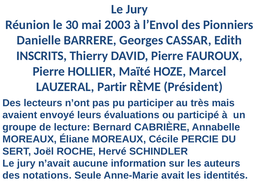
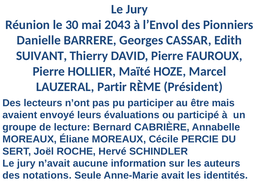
2003: 2003 -> 2043
INSCRITS: INSCRITS -> SUIVANT
très: très -> être
